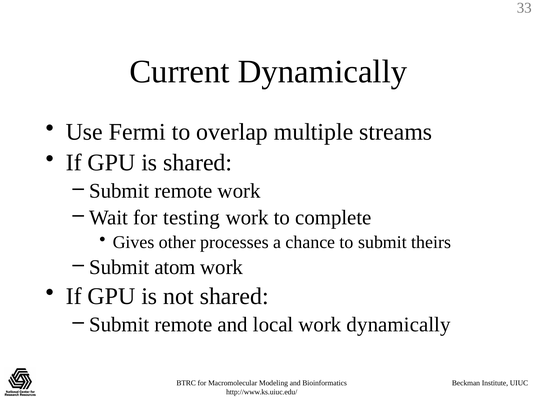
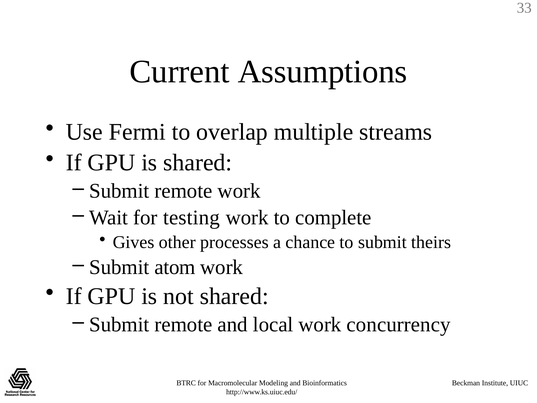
Current Dynamically: Dynamically -> Assumptions
work dynamically: dynamically -> concurrency
